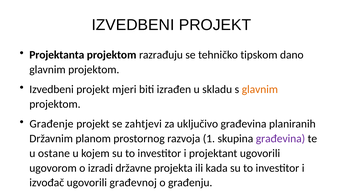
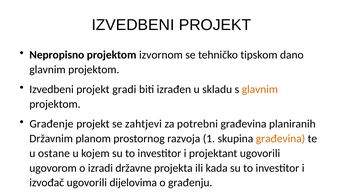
Projektanta: Projektanta -> Nepropisno
razrađuju: razrađuju -> izvornom
mjeri: mjeri -> gradi
uključivo: uključivo -> potrebni
građevina at (280, 139) colour: purple -> orange
građevnoj: građevnoj -> dijelovima
